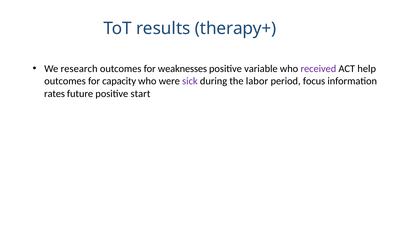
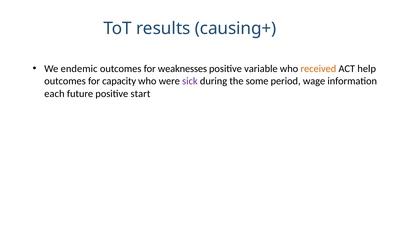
therapy+: therapy+ -> causing+
research: research -> endemic
received colour: purple -> orange
labor: labor -> some
focus: focus -> wage
rates: rates -> each
